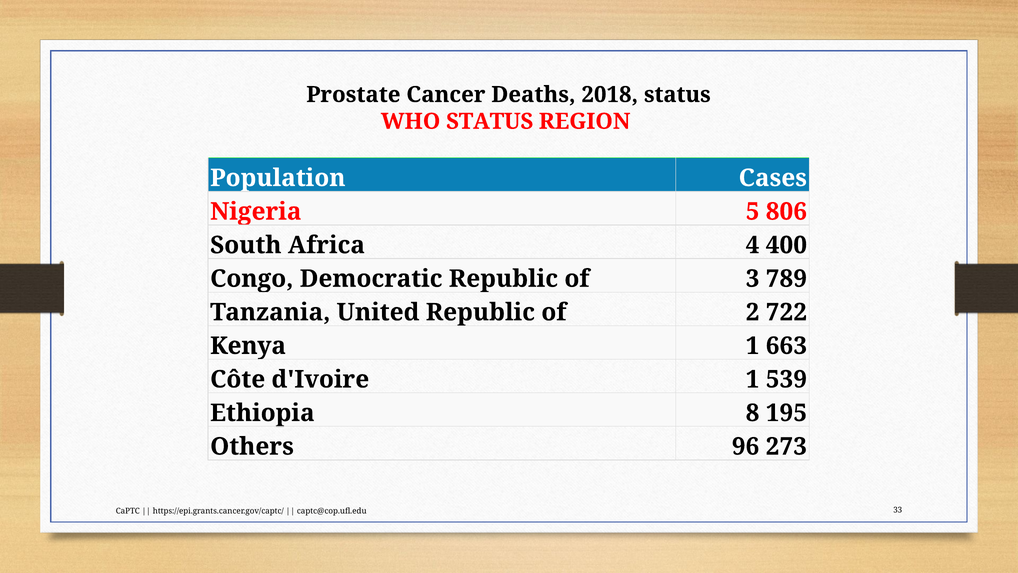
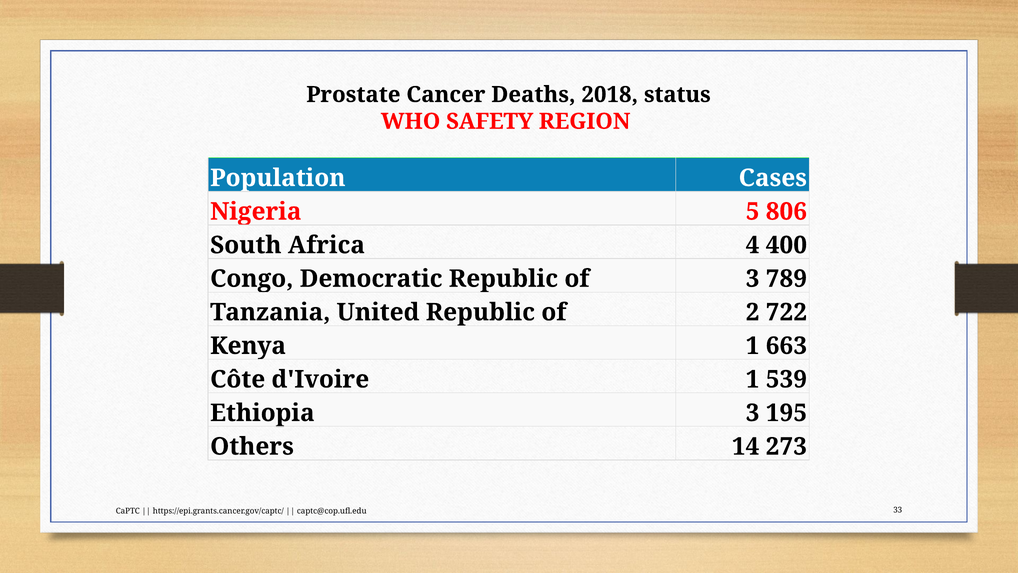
WHO STATUS: STATUS -> SAFETY
Ethiopia 8: 8 -> 3
96: 96 -> 14
